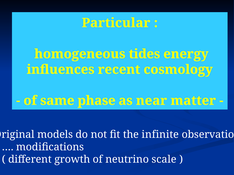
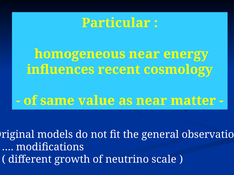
homogeneous tides: tides -> near
phase: phase -> value
infinite: infinite -> general
